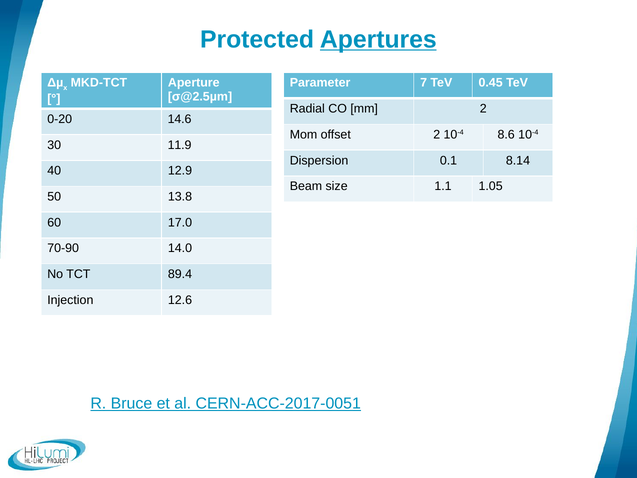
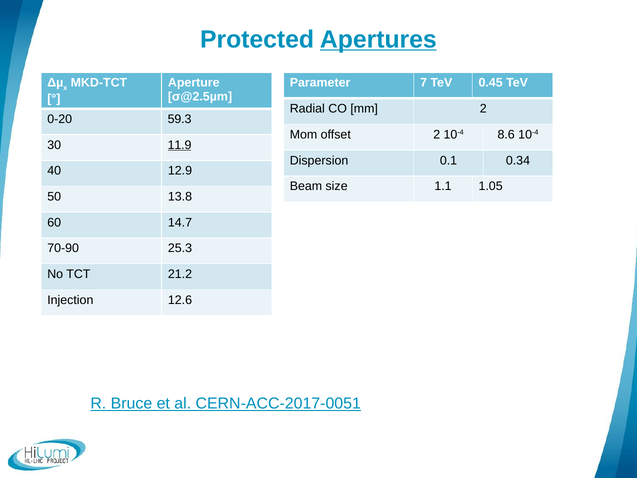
14.6: 14.6 -> 59.3
11.9 underline: none -> present
8.14: 8.14 -> 0.34
17.0: 17.0 -> 14.7
14.0: 14.0 -> 25.3
89.4: 89.4 -> 21.2
